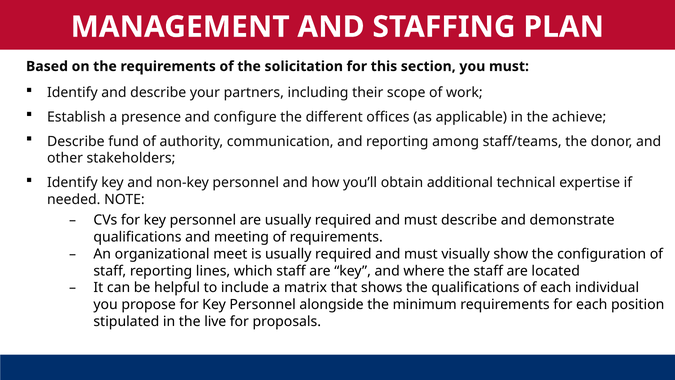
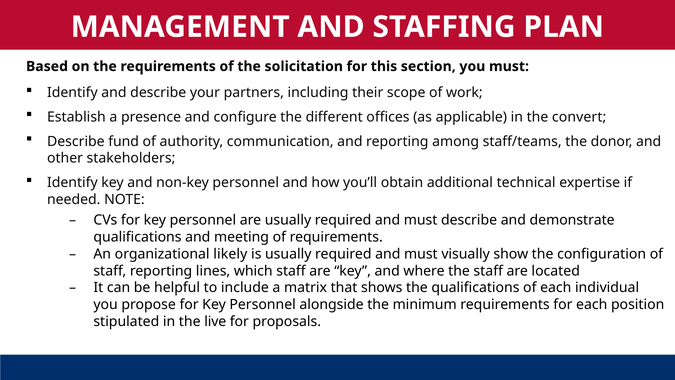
achieve: achieve -> convert
meet: meet -> likely
